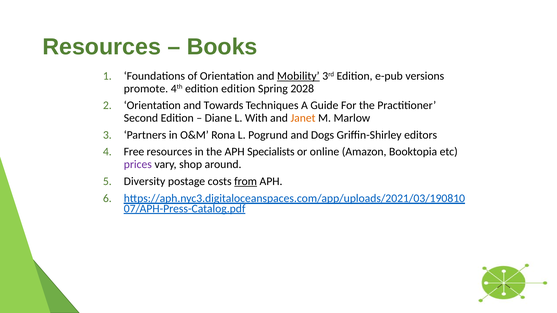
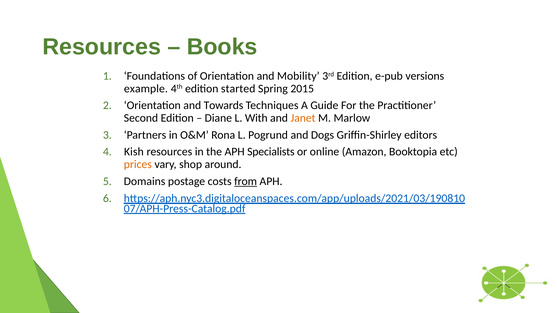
Mobility underline: present -> none
promote: promote -> example
edition edition: edition -> started
2028: 2028 -> 2015
Free: Free -> Kish
prices colour: purple -> orange
Diversity: Diversity -> Domains
